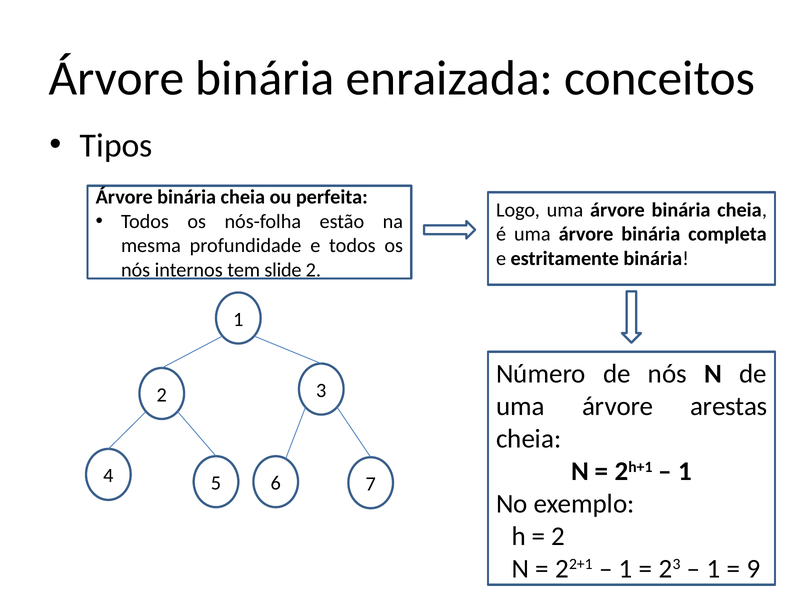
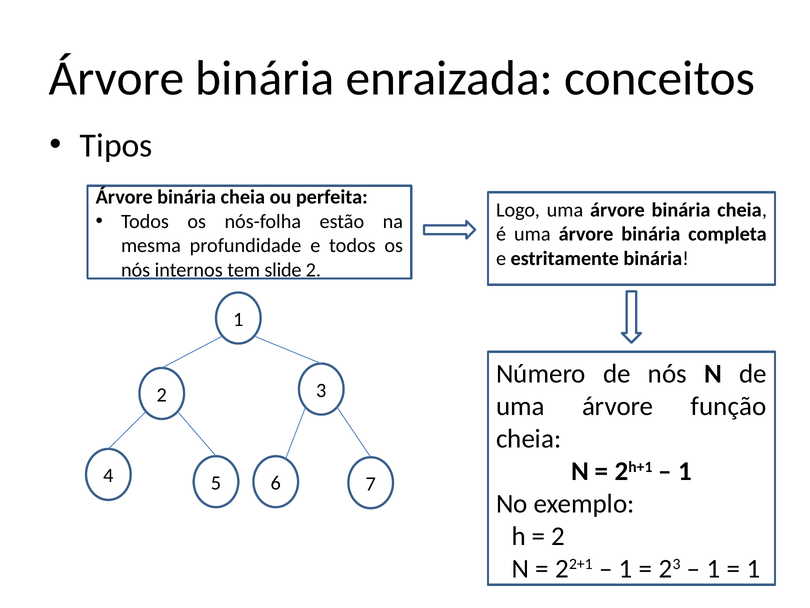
arestas: arestas -> função
9 at (753, 568): 9 -> 1
